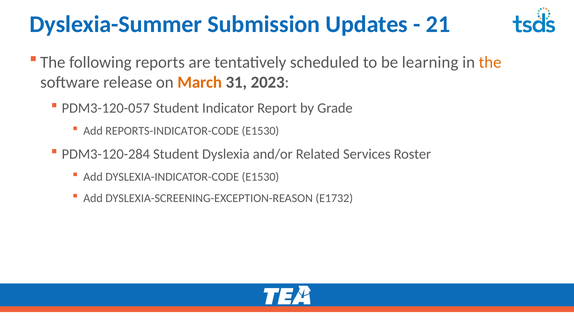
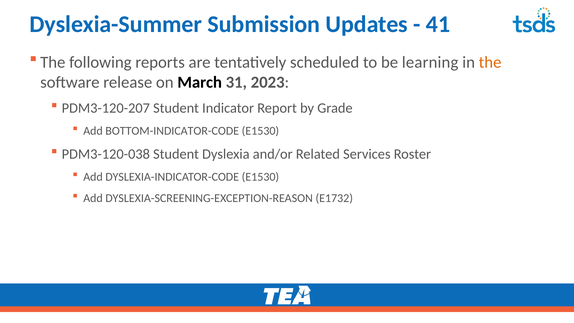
21: 21 -> 41
March colour: orange -> black
PDM3-120-057: PDM3-120-057 -> PDM3-120-207
REPORTS-INDICATOR-CODE: REPORTS-INDICATOR-CODE -> BOTTOM-INDICATOR-CODE
PDM3-120-284: PDM3-120-284 -> PDM3-120-038
